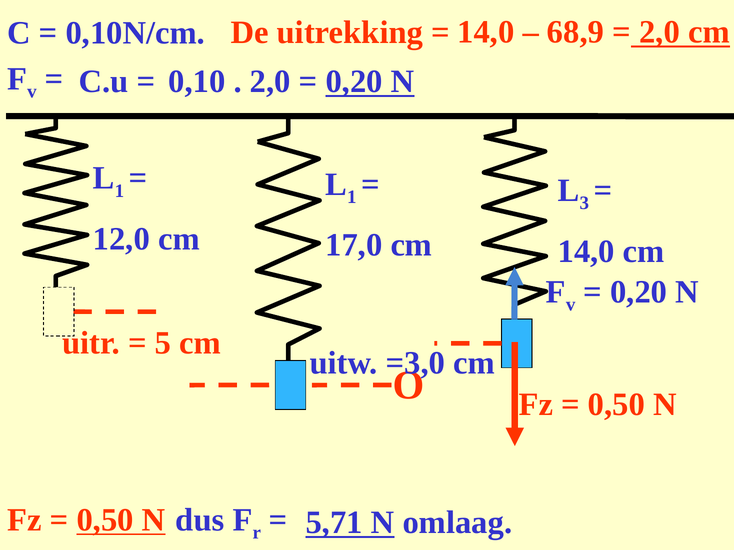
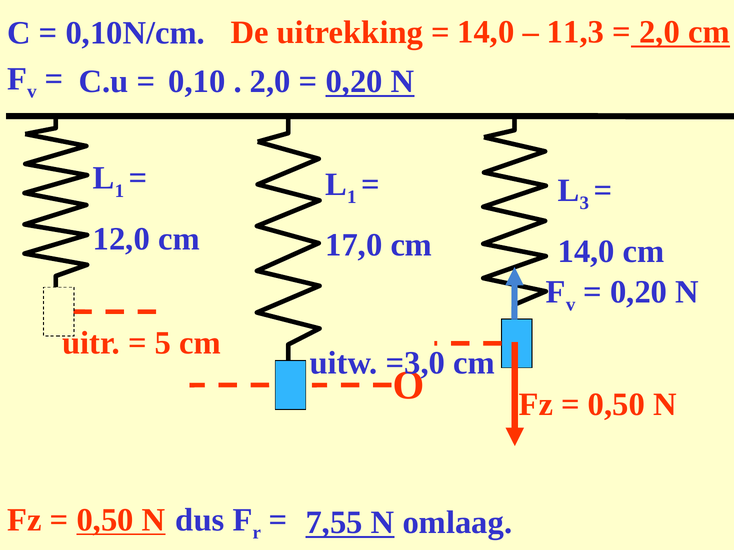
68,9: 68,9 -> 11,3
5,71: 5,71 -> 7,55
